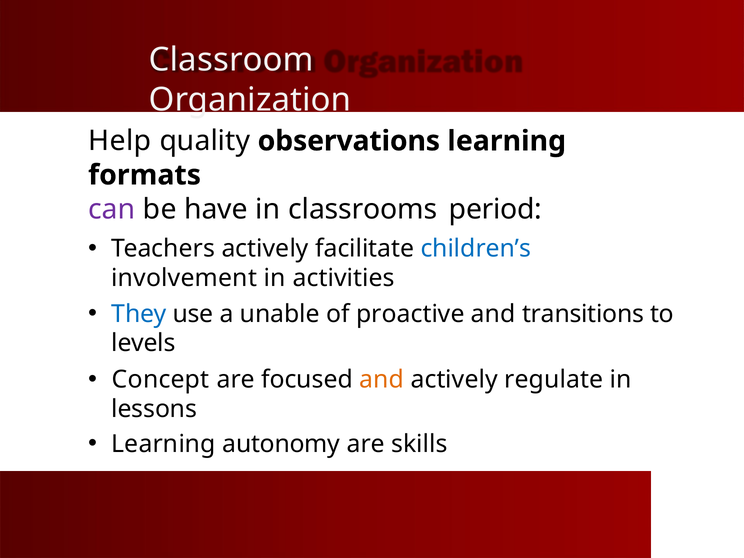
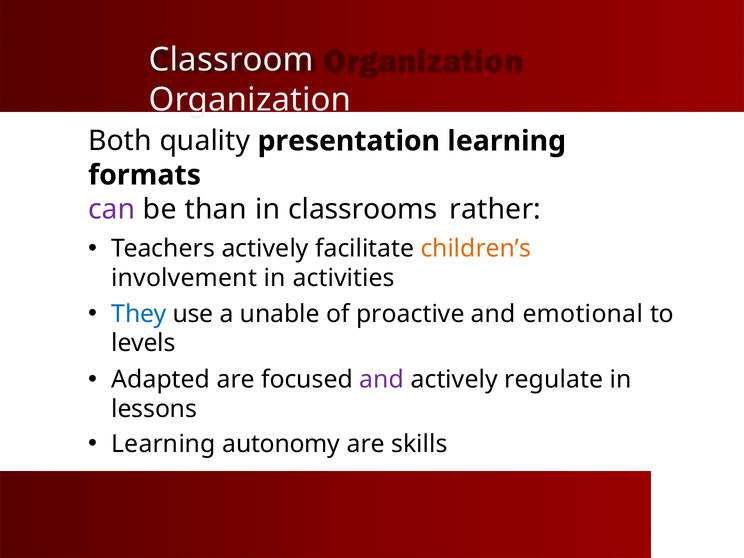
Help: Help -> Both
observations: observations -> presentation
have: have -> than
period: period -> rather
children’s colour: blue -> orange
transitions: transitions -> emotional
Concept: Concept -> Adapted
and at (382, 380) colour: orange -> purple
